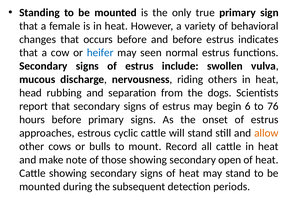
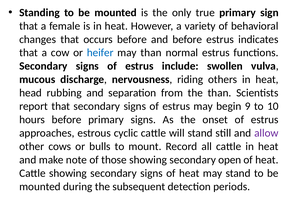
may seen: seen -> than
the dogs: dogs -> than
6: 6 -> 9
76: 76 -> 10
allow colour: orange -> purple
